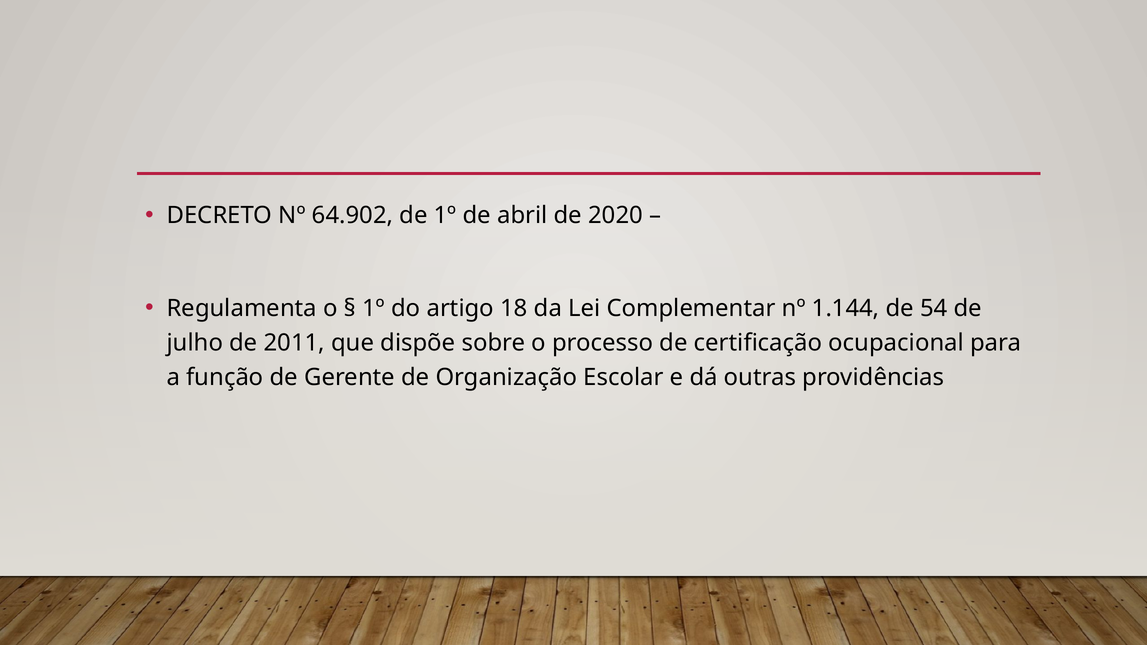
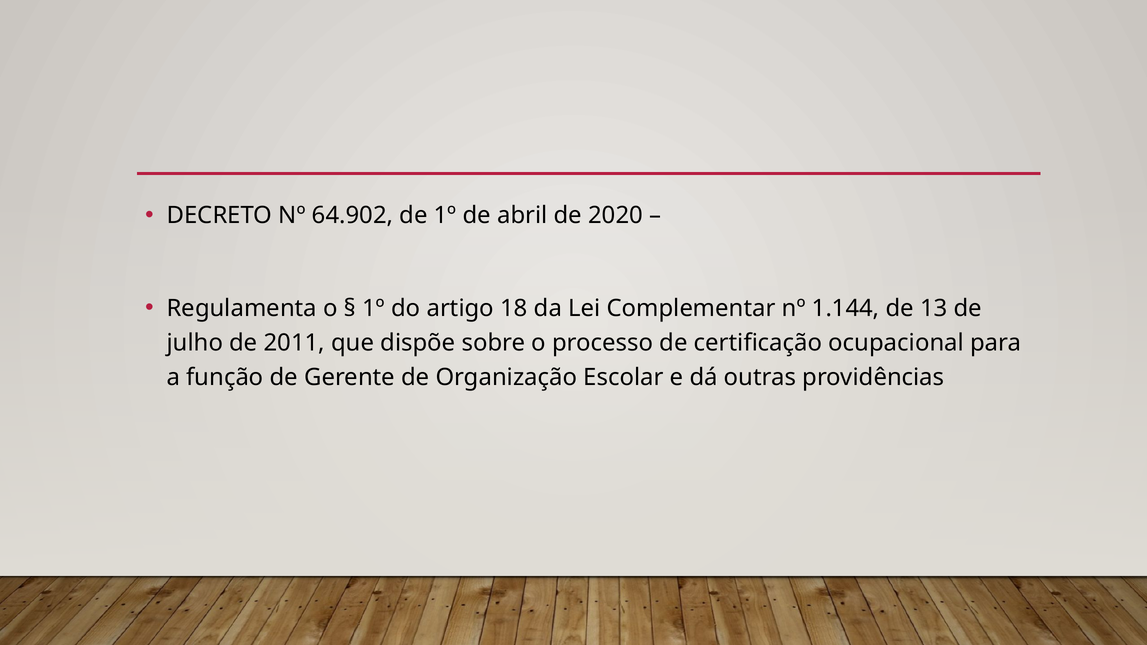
54: 54 -> 13
